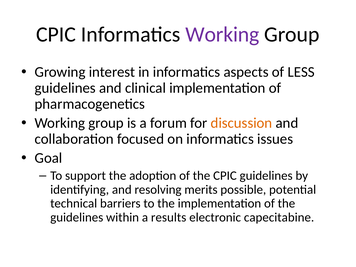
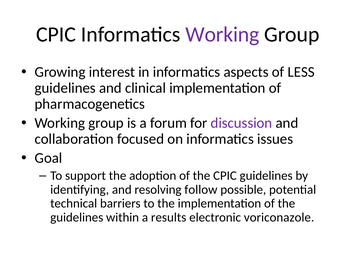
discussion colour: orange -> purple
merits: merits -> follow
capecitabine: capecitabine -> voriconazole
